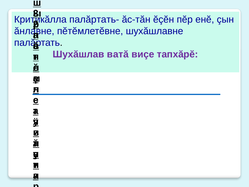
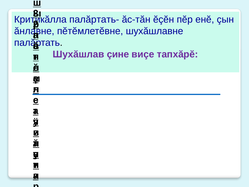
ватă: ватă -> çине
